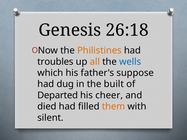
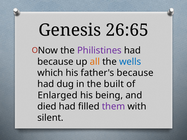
26:18: 26:18 -> 26:65
Philistines colour: orange -> purple
troubles at (55, 62): troubles -> because
father's suppose: suppose -> because
Departed: Departed -> Enlarged
cheer: cheer -> being
them colour: orange -> purple
